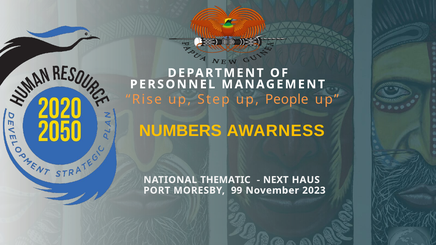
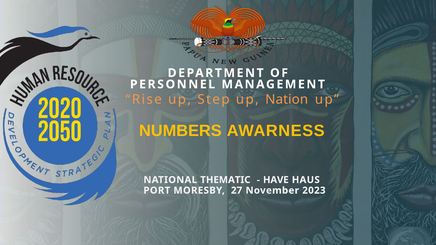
People: People -> Nation
NEXT: NEXT -> HAVE
99: 99 -> 27
